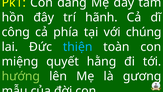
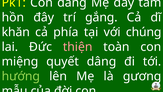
hãnh: hãnh -> gắng
công: công -> khăn
thiện colour: light blue -> pink
quyết hằng: hằng -> dâng
